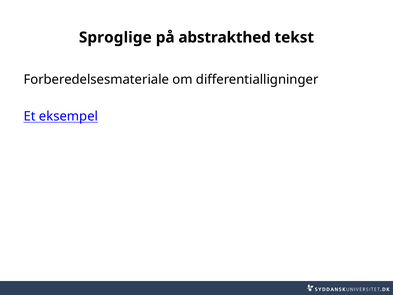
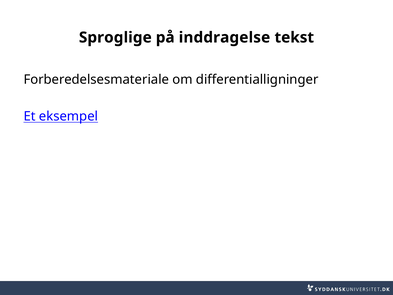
abstrakthed: abstrakthed -> inddragelse
